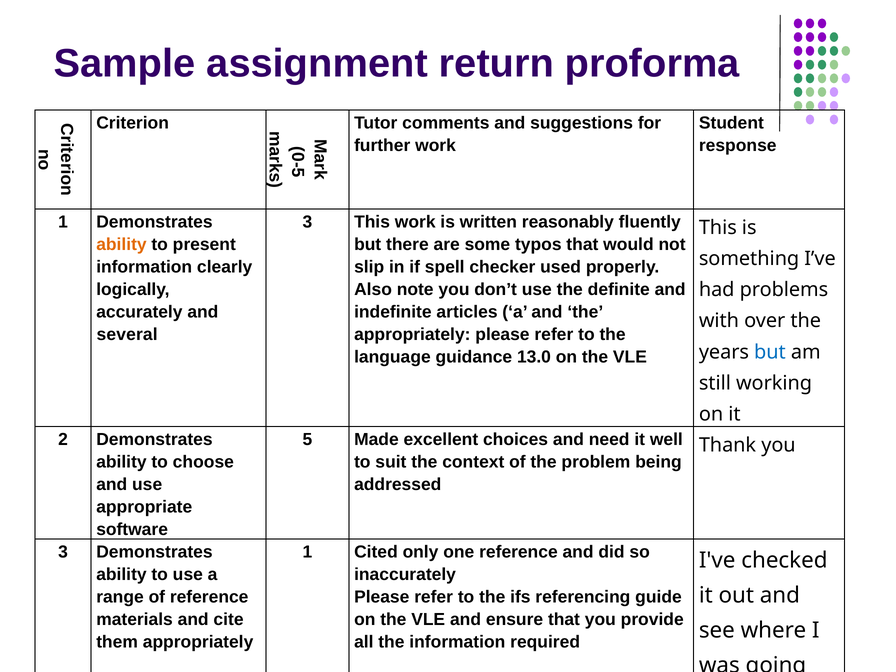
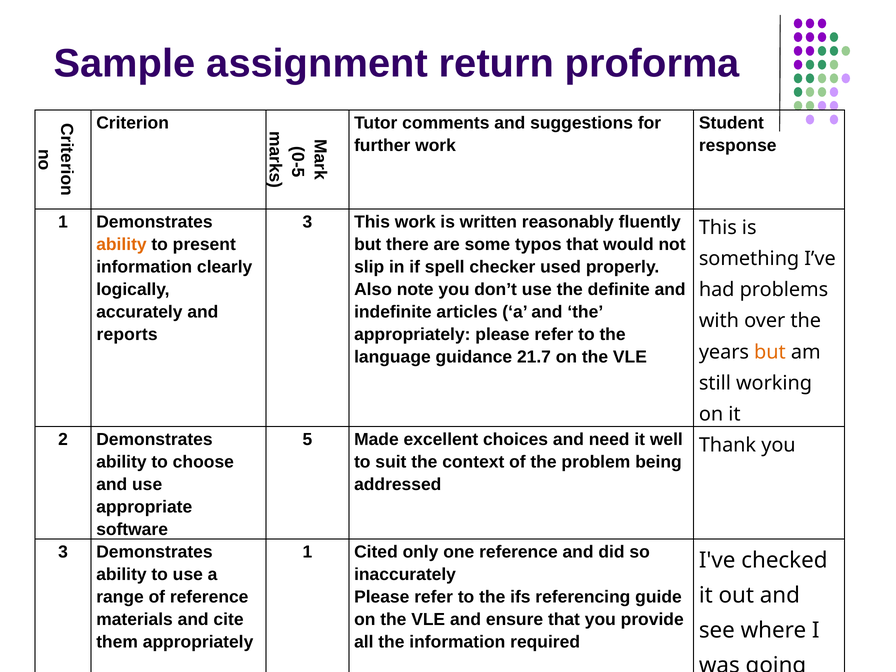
several: several -> reports
but at (770, 352) colour: blue -> orange
13.0: 13.0 -> 21.7
